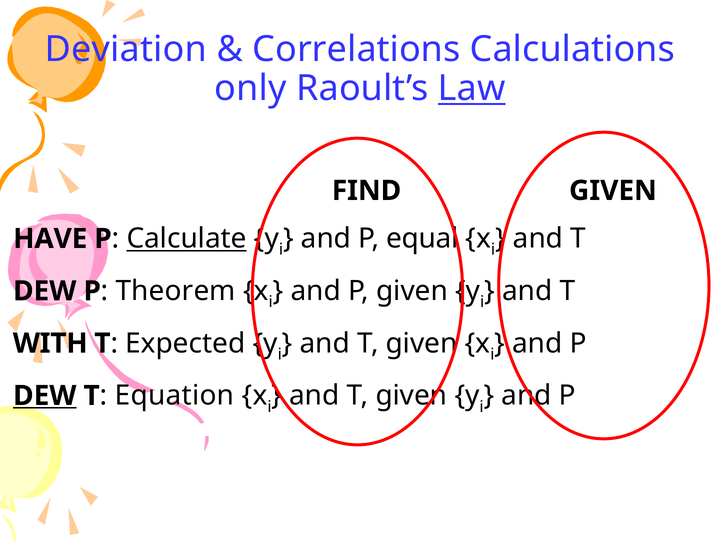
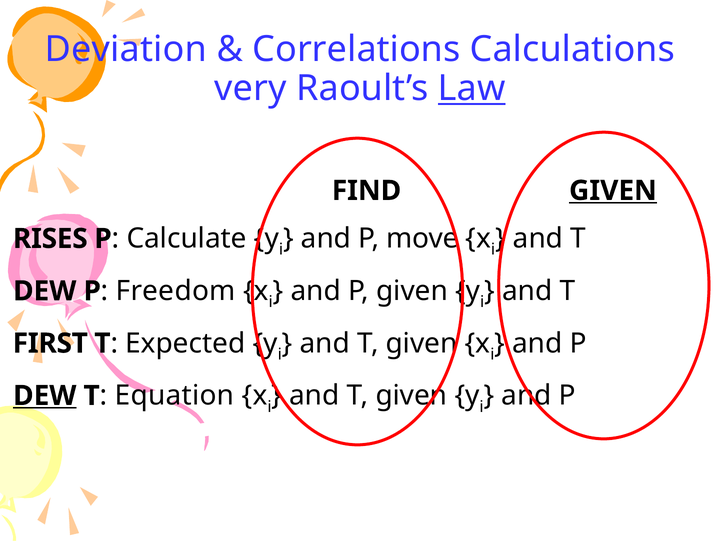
only: only -> very
GIVEN at (613, 191) underline: none -> present
HAVE: HAVE -> RISES
Calculate underline: present -> none
equal: equal -> move
Theorem: Theorem -> Freedom
WITH: WITH -> FIRST
